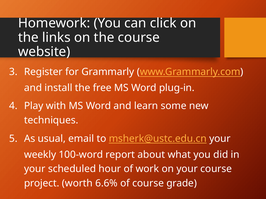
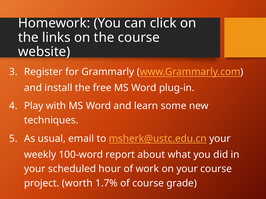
6.6%: 6.6% -> 1.7%
